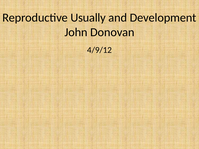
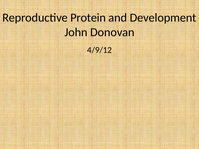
Usually: Usually -> Protein
